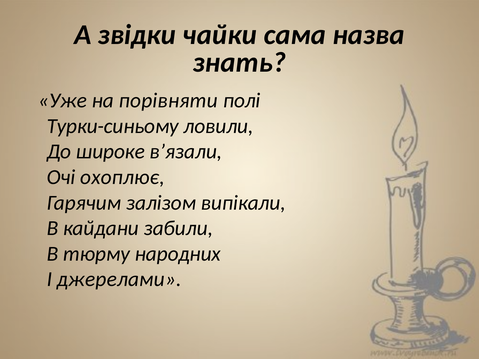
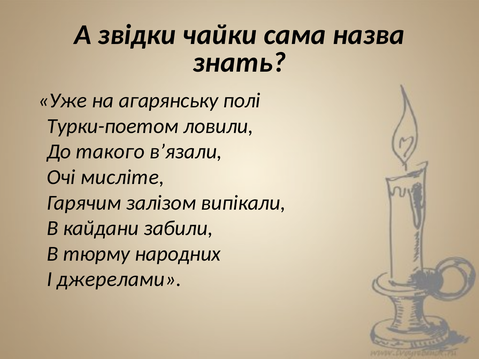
порівняти: порівняти -> агарянську
Турки-синьому: Турки-синьому -> Турки-поетом
широке: широке -> такого
охоплює: охоплює -> мисліте
